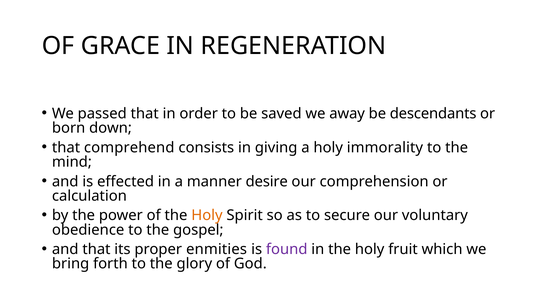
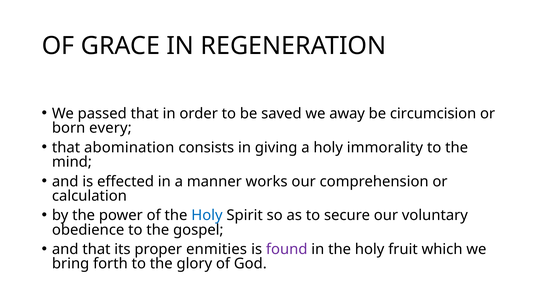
descendants: descendants -> circumcision
down: down -> every
comprehend: comprehend -> abomination
desire: desire -> works
Holy at (207, 215) colour: orange -> blue
